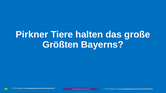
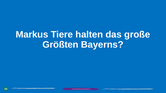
Pirkner: Pirkner -> Markus
